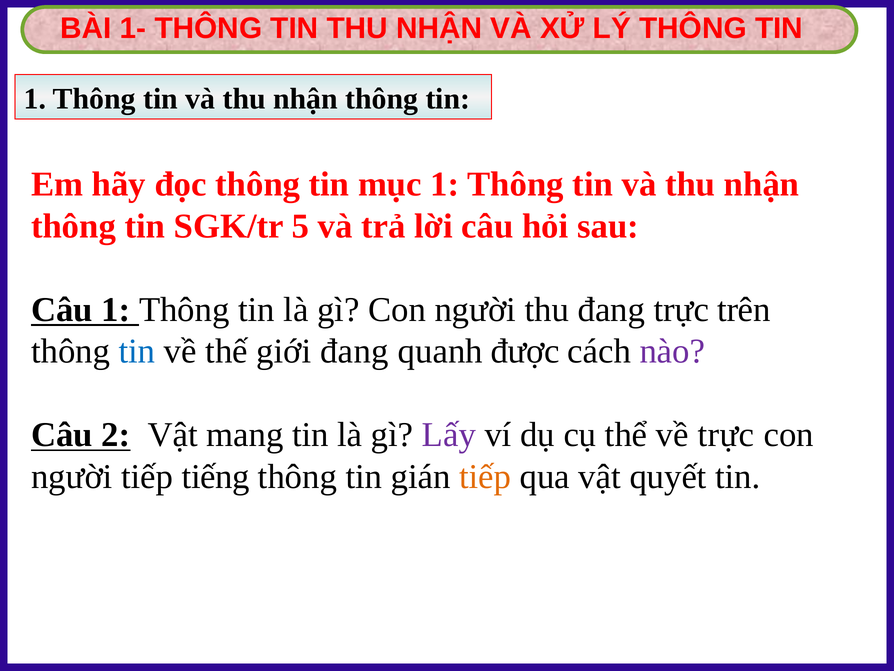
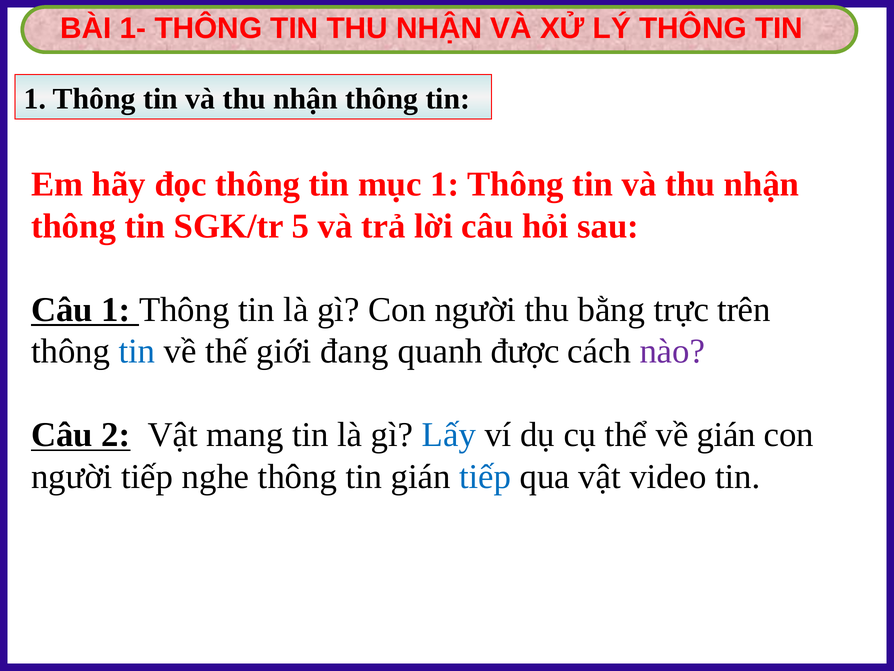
thu đang: đang -> bằng
Lấy colour: purple -> blue
về trực: trực -> gián
tiếng: tiếng -> nghe
tiếp at (485, 476) colour: orange -> blue
quyết: quyết -> video
